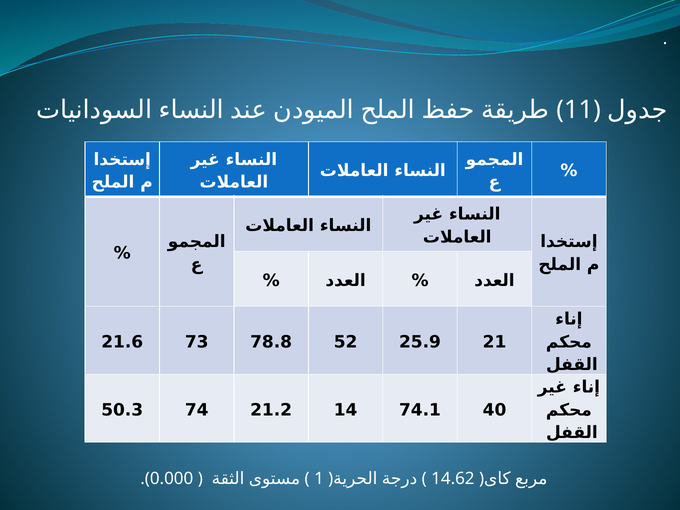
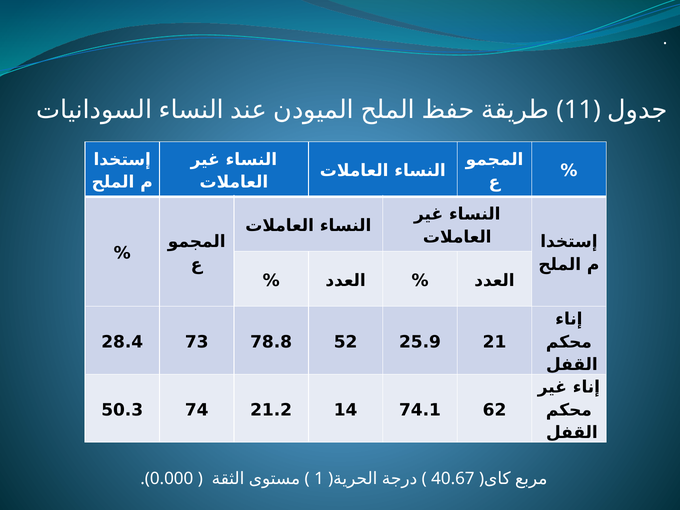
21.6: 21.6 -> 28.4
40: 40 -> 62
14.62: 14.62 -> 40.67
